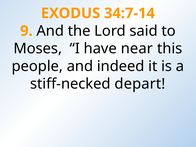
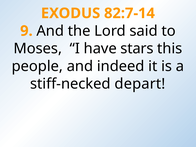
34:7-14: 34:7-14 -> 82:7-14
near: near -> stars
